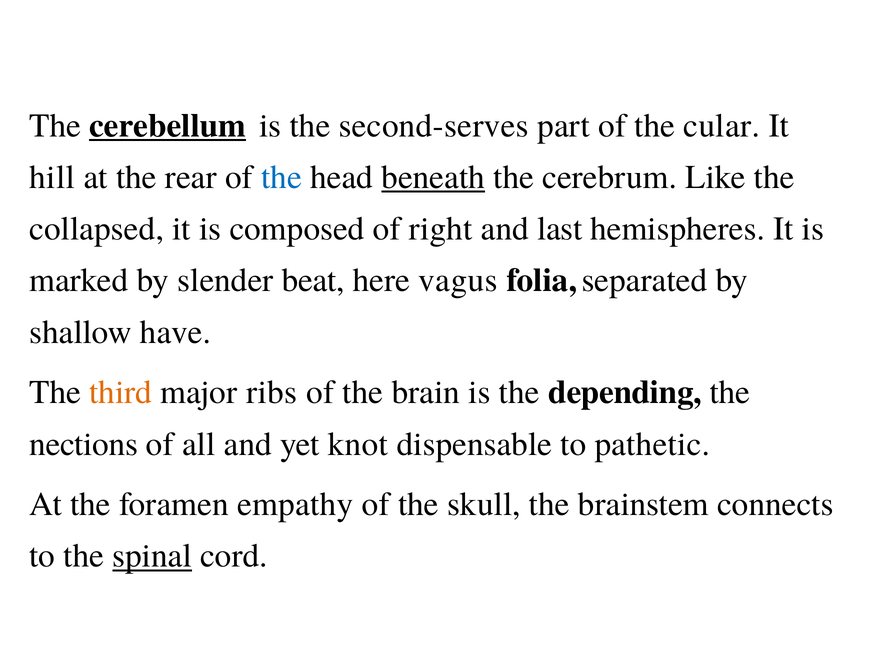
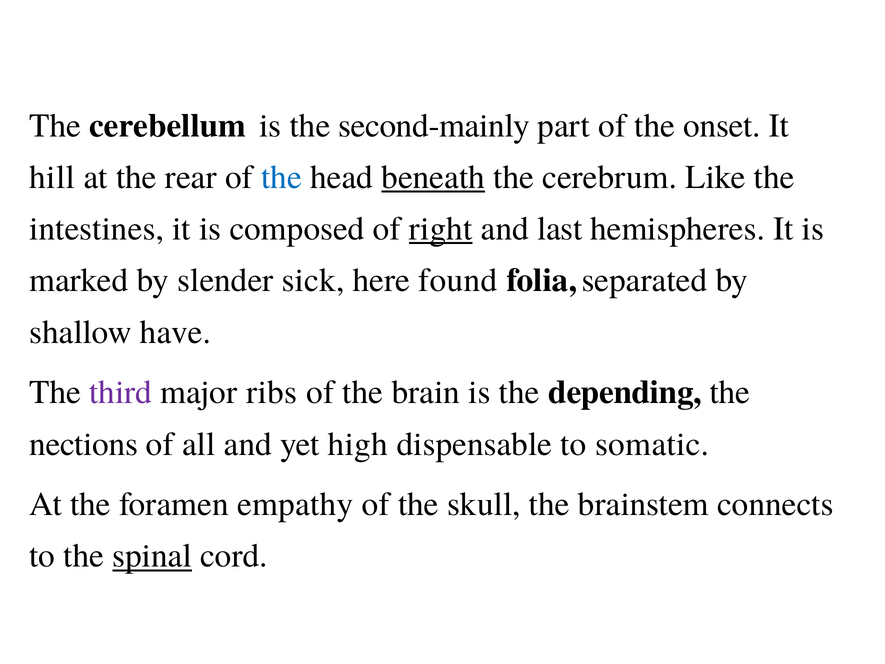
cerebellum underline: present -> none
second-serves: second-serves -> second-mainly
cular: cular -> onset
collapsed: collapsed -> intestines
right underline: none -> present
beat: beat -> sick
vagus: vagus -> found
third colour: orange -> purple
knot: knot -> high
pathetic: pathetic -> somatic
